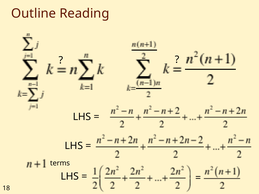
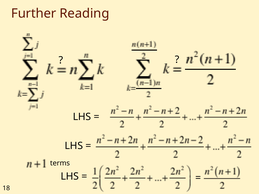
Outline: Outline -> Further
